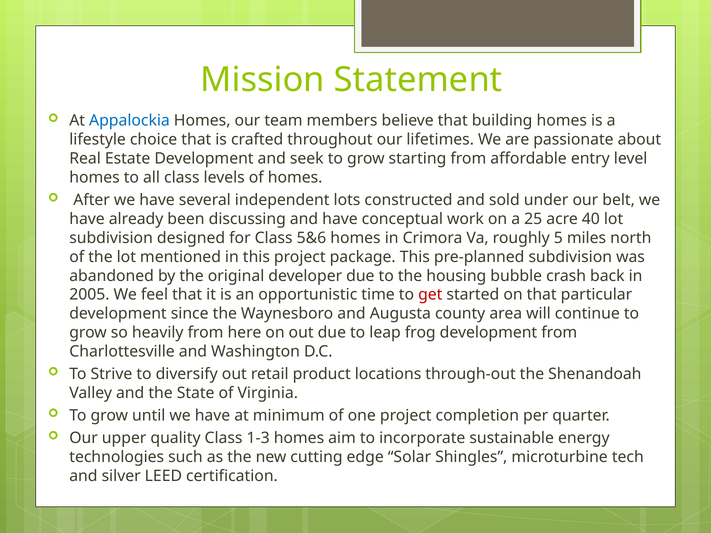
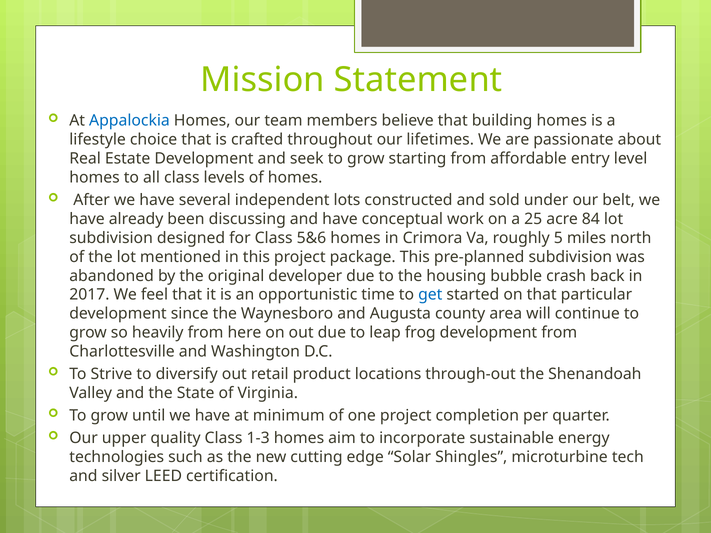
40: 40 -> 84
2005: 2005 -> 2017
get colour: red -> blue
